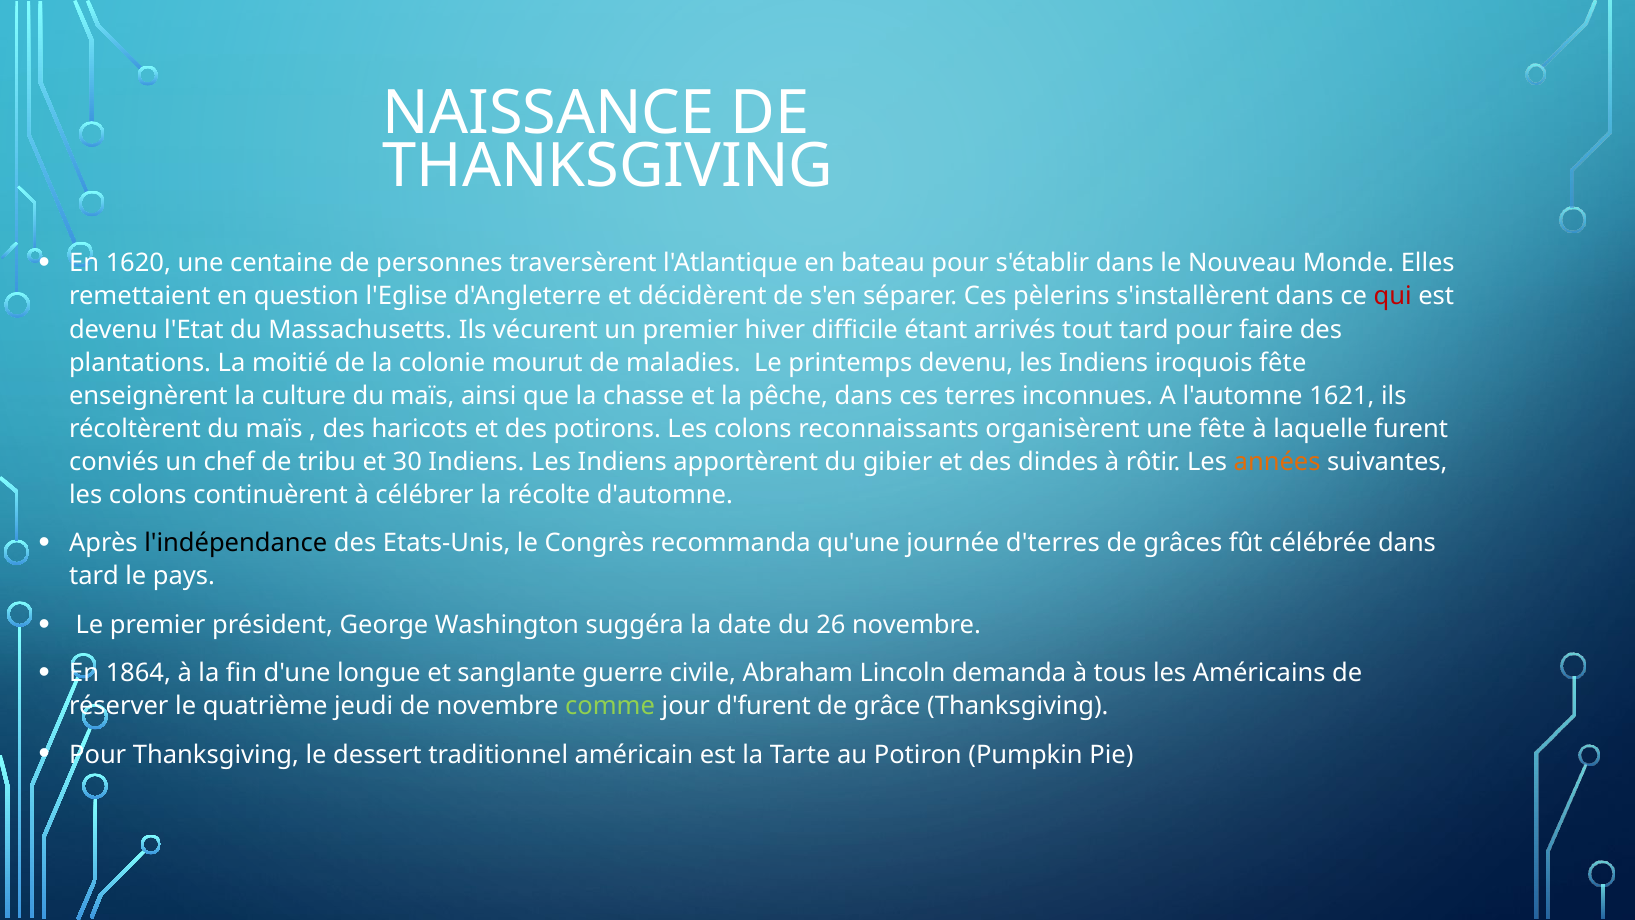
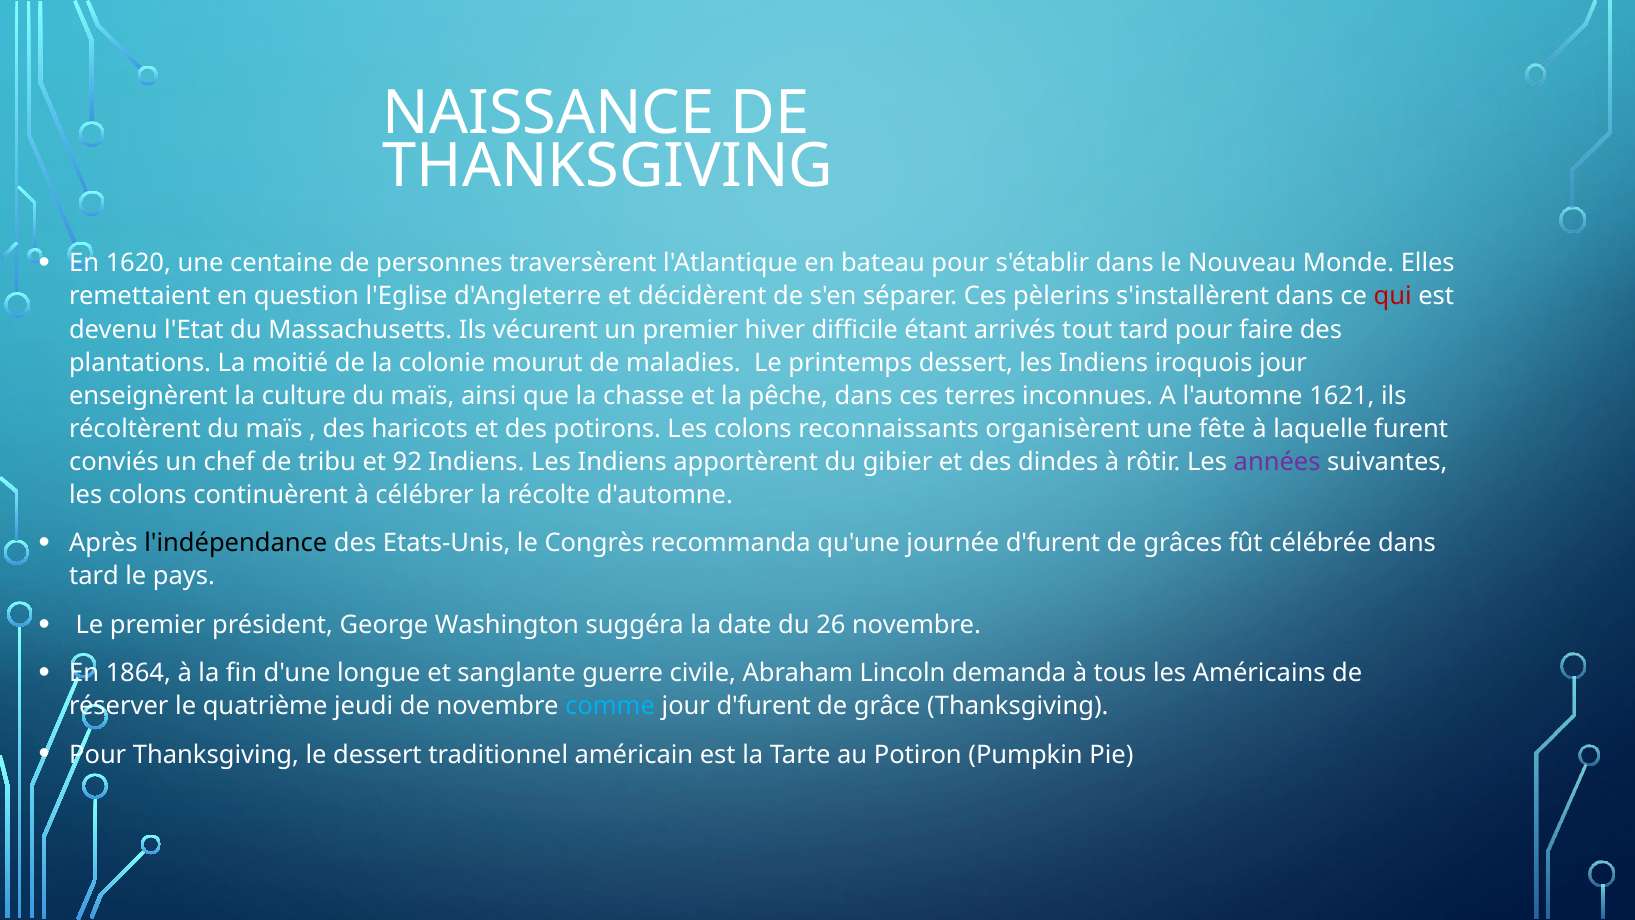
printemps devenu: devenu -> dessert
iroquois fête: fête -> jour
30: 30 -> 92
années colour: orange -> purple
journée d'terres: d'terres -> d'furent
comme colour: light green -> light blue
